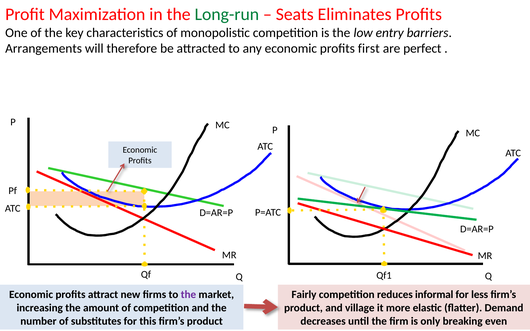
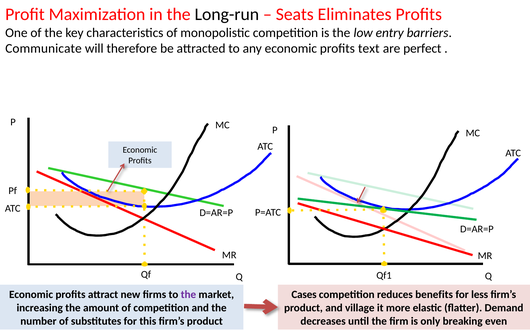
Long-run colour: green -> black
Arrangements: Arrangements -> Communicate
first: first -> text
Fairly: Fairly -> Cases
informal: informal -> benefits
